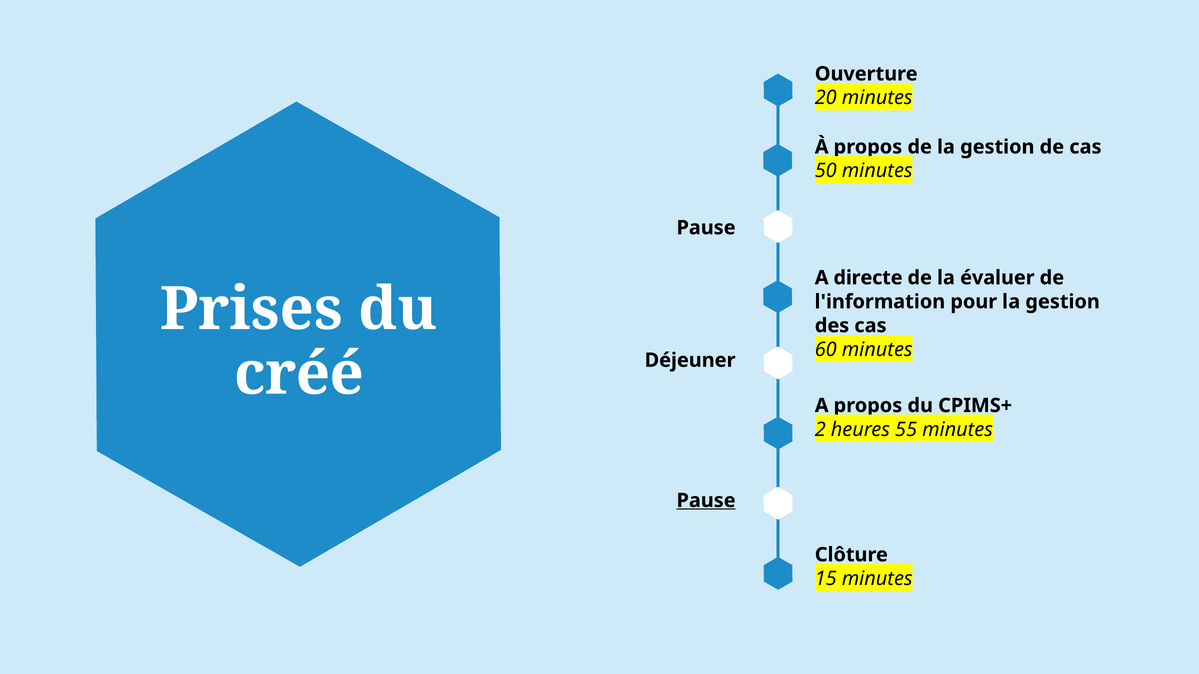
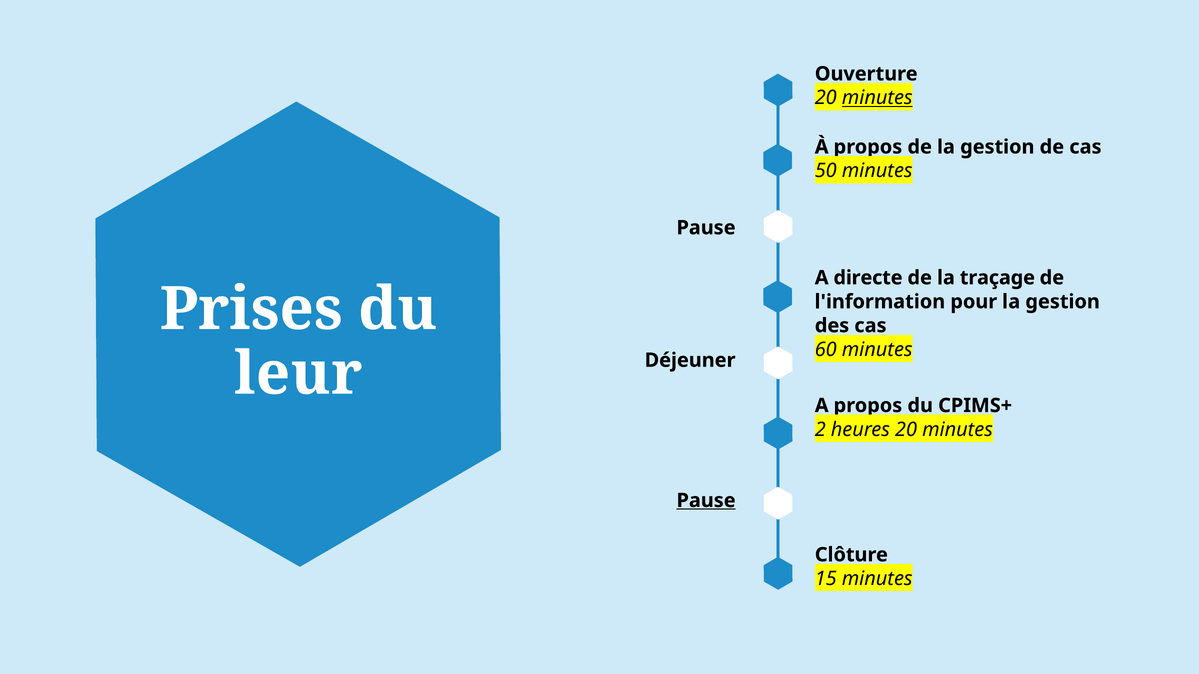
minutes at (877, 98) underline: none -> present
évaluer: évaluer -> traçage
créé: créé -> leur
heures 55: 55 -> 20
